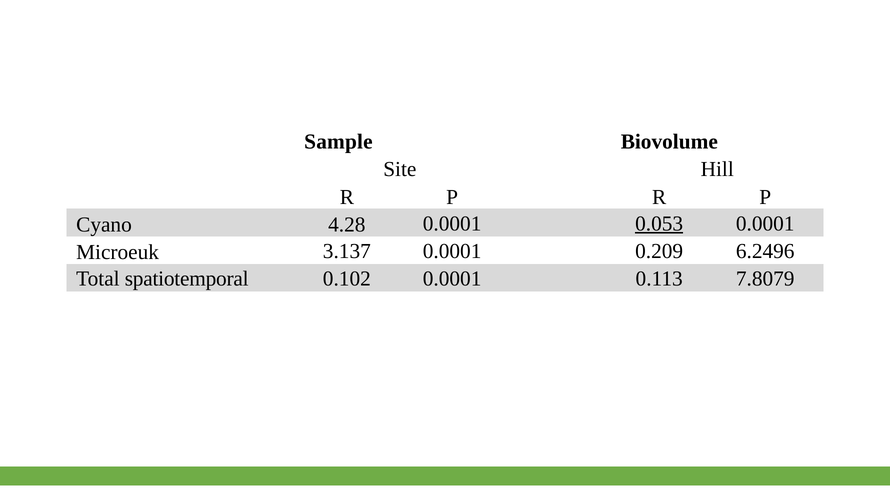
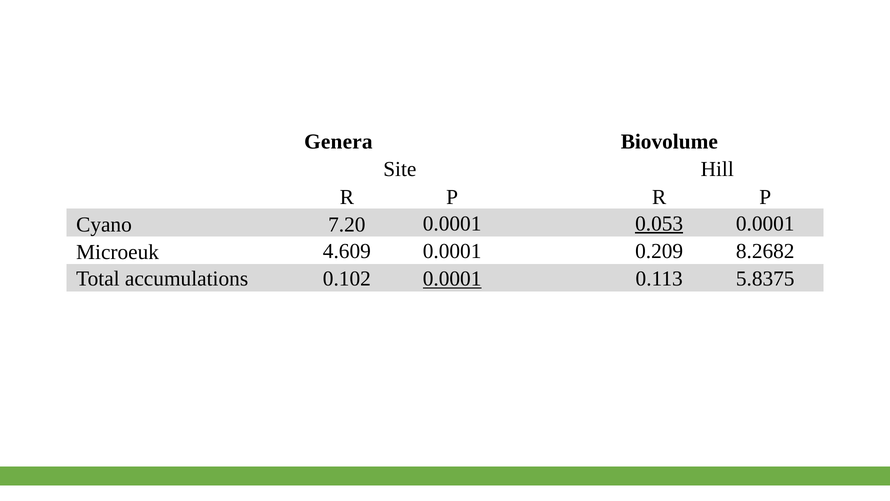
Sample: Sample -> Genera
4.28: 4.28 -> 7.20
3.137: 3.137 -> 4.609
6.2496: 6.2496 -> 8.2682
spatiotemporal: spatiotemporal -> accumulations
0.0001 at (452, 279) underline: none -> present
7.8079: 7.8079 -> 5.8375
